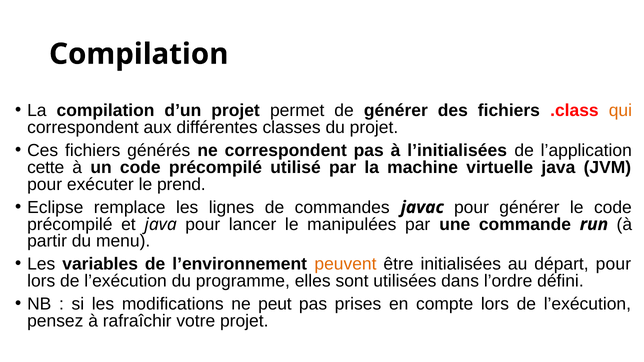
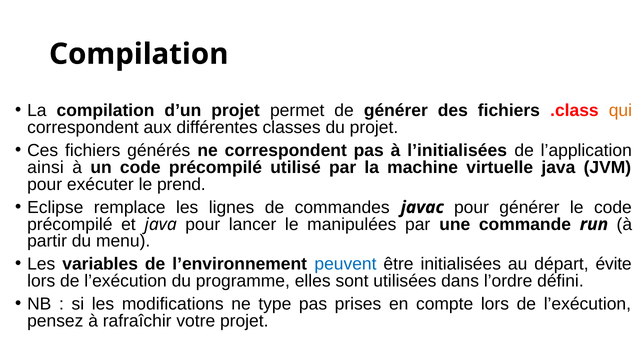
cette: cette -> ainsi
peuvent colour: orange -> blue
départ pour: pour -> évite
peut: peut -> type
